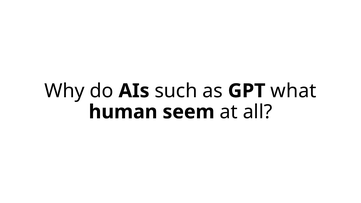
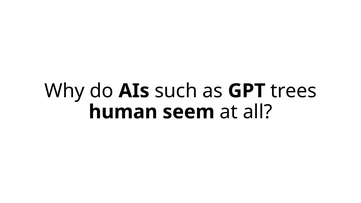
what: what -> trees
